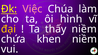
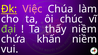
hình: hình -> chúc
đại colour: yellow -> light green
khen: khen -> khấn
